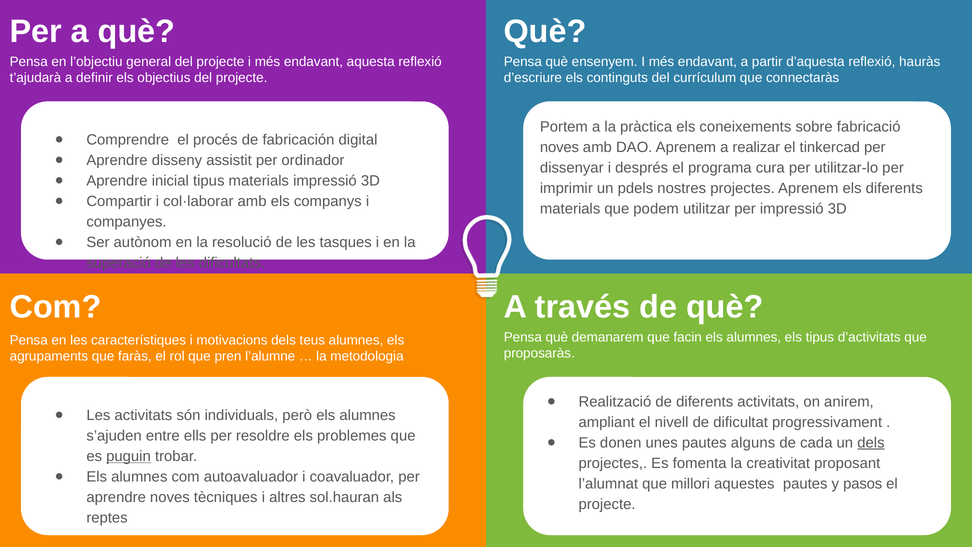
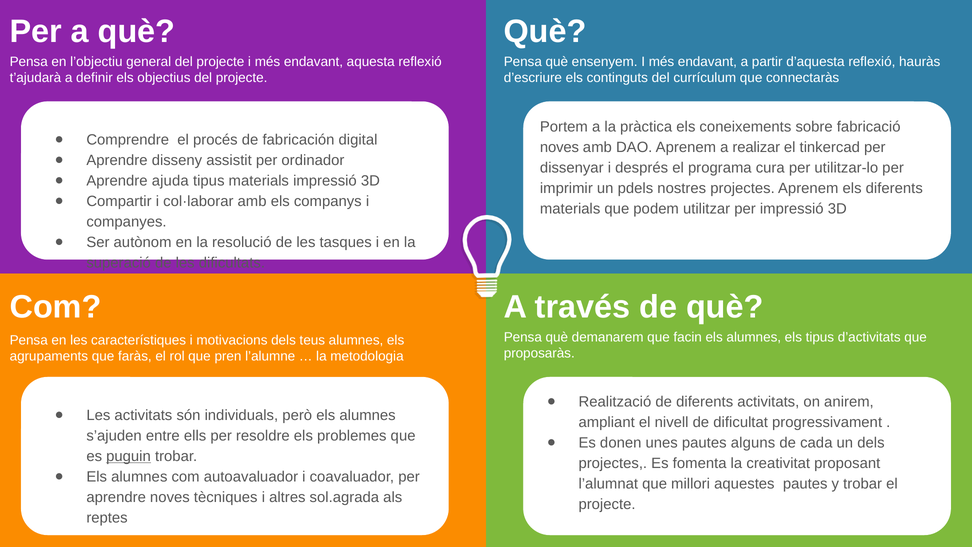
inicial: inicial -> ajuda
dels at (871, 443) underline: present -> none
y pasos: pasos -> trobar
sol.hauran: sol.hauran -> sol.agrada
